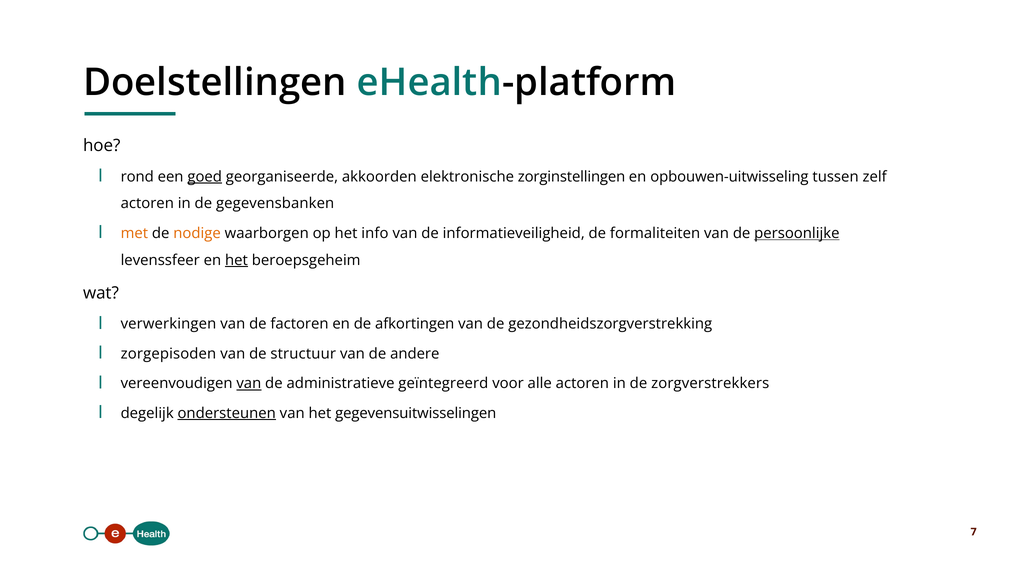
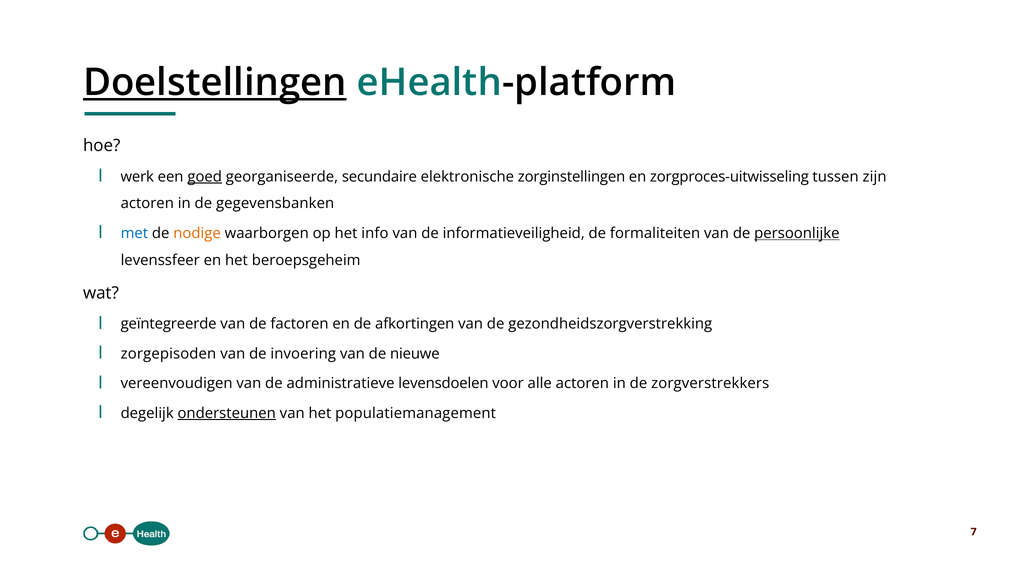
Doelstellingen underline: none -> present
rond: rond -> werk
akkoorden: akkoorden -> secundaire
opbouwen-uitwisseling: opbouwen-uitwisseling -> zorgproces-uitwisseling
zelf: zelf -> zijn
met colour: orange -> blue
het at (236, 260) underline: present -> none
verwerkingen: verwerkingen -> geïntegreerde
structuur: structuur -> invoering
andere: andere -> nieuwe
van at (249, 384) underline: present -> none
geïntegreerd: geïntegreerd -> levensdoelen
gegevensuitwisselingen: gegevensuitwisselingen -> populatiemanagement
